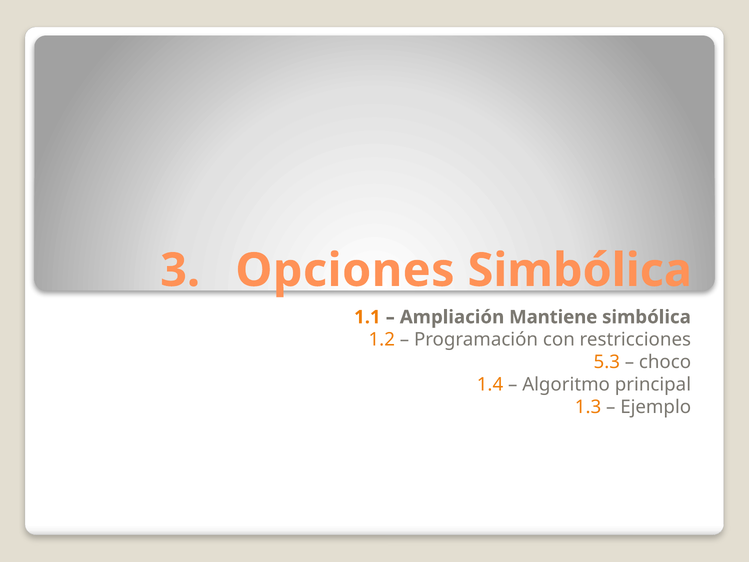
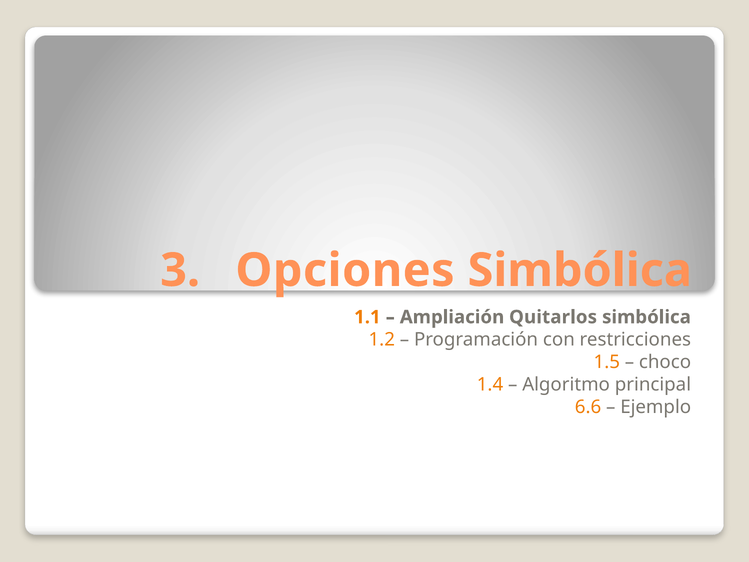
Mantiene: Mantiene -> Quitarlos
5.3: 5.3 -> 1.5
1.3: 1.3 -> 6.6
